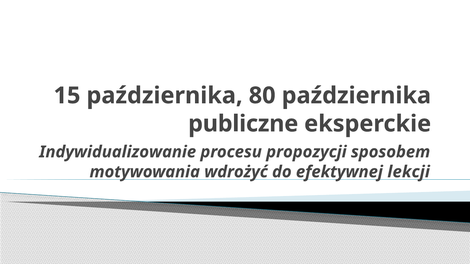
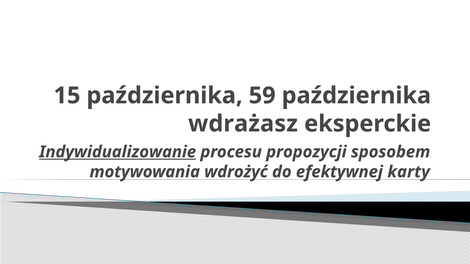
80: 80 -> 59
publiczne: publiczne -> wdrażasz
Indywidualizowanie underline: none -> present
lekcji: lekcji -> karty
